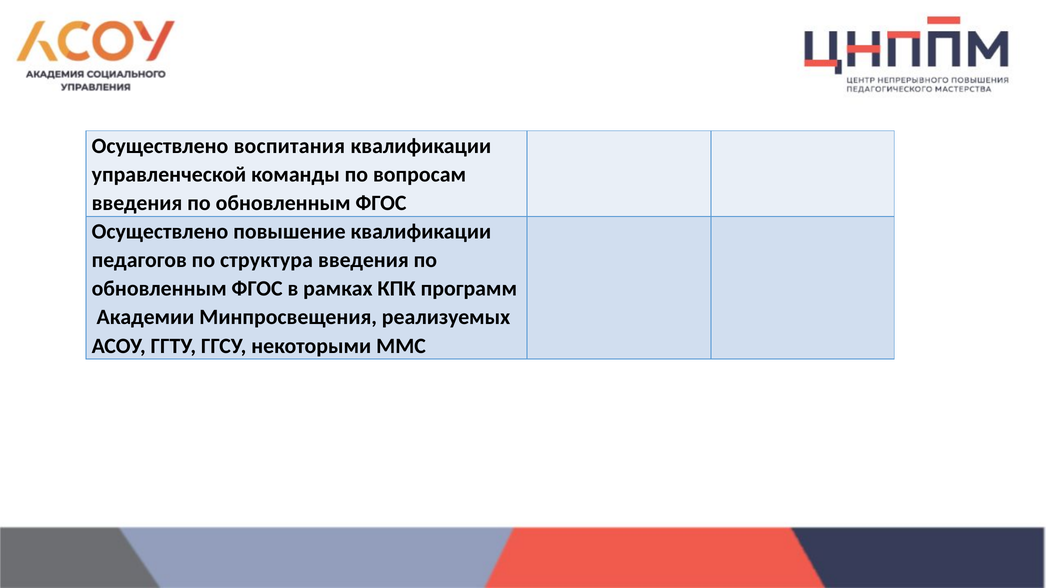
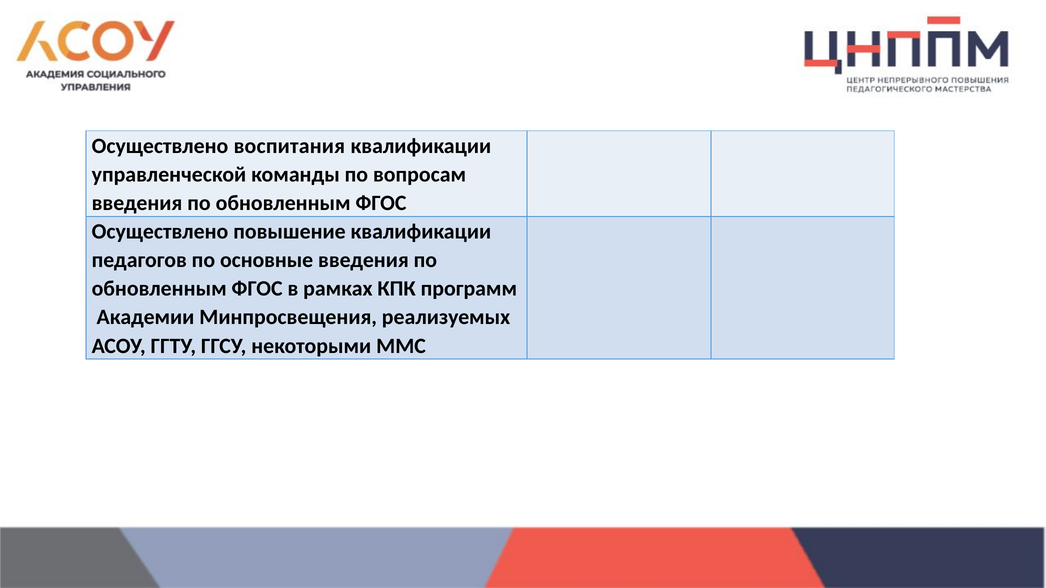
структура: структура -> основные
